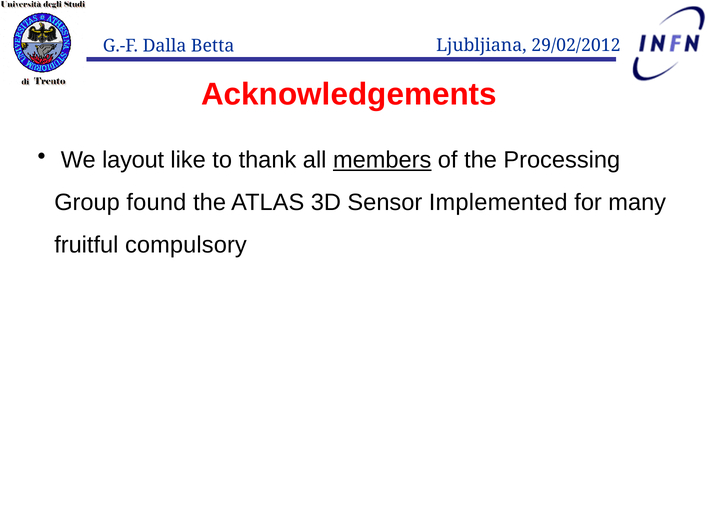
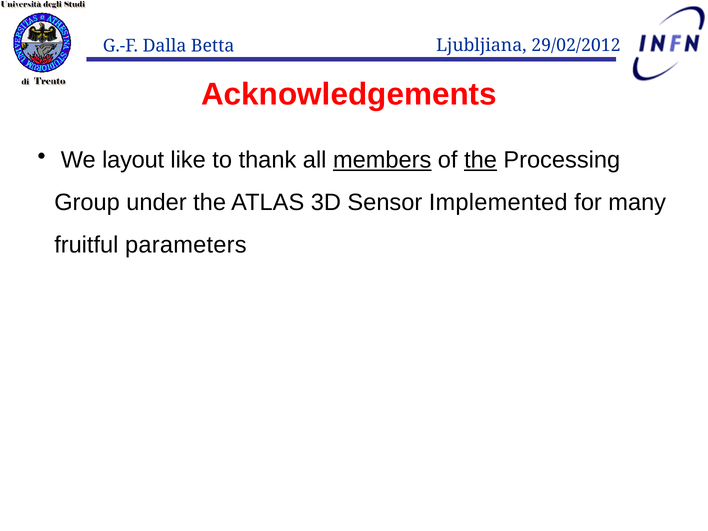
the at (481, 160) underline: none -> present
found: found -> under
compulsory: compulsory -> parameters
